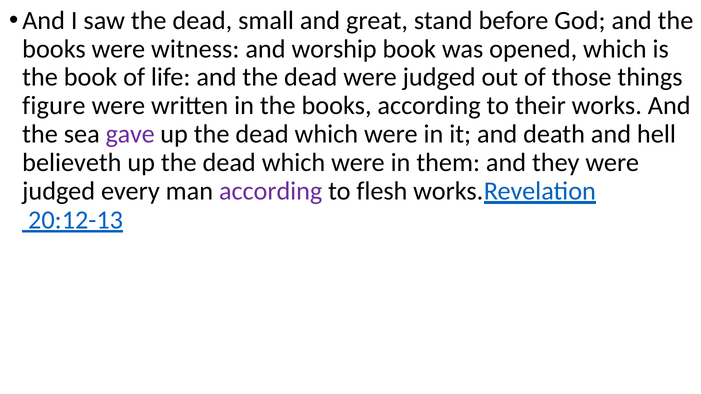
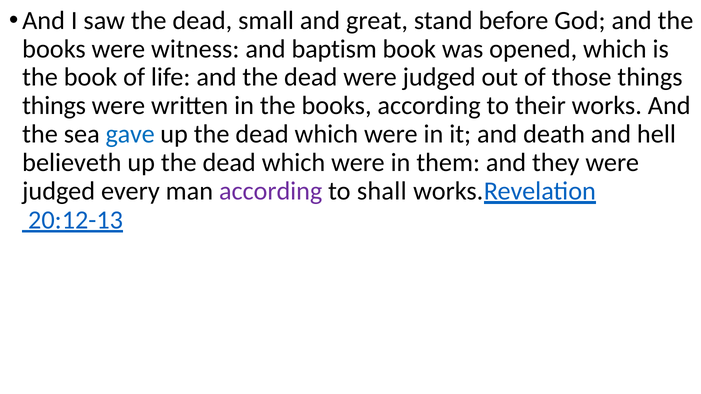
worship: worship -> baptism
figure at (54, 106): figure -> things
gave colour: purple -> blue
flesh: flesh -> shall
